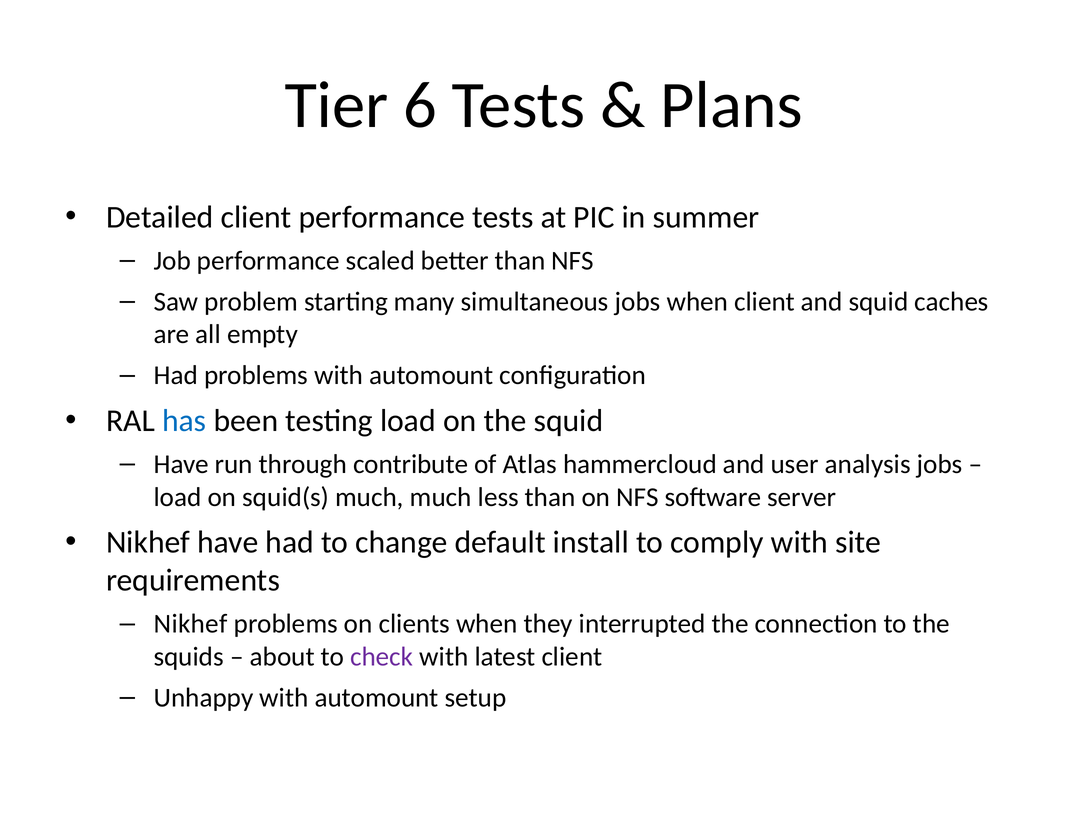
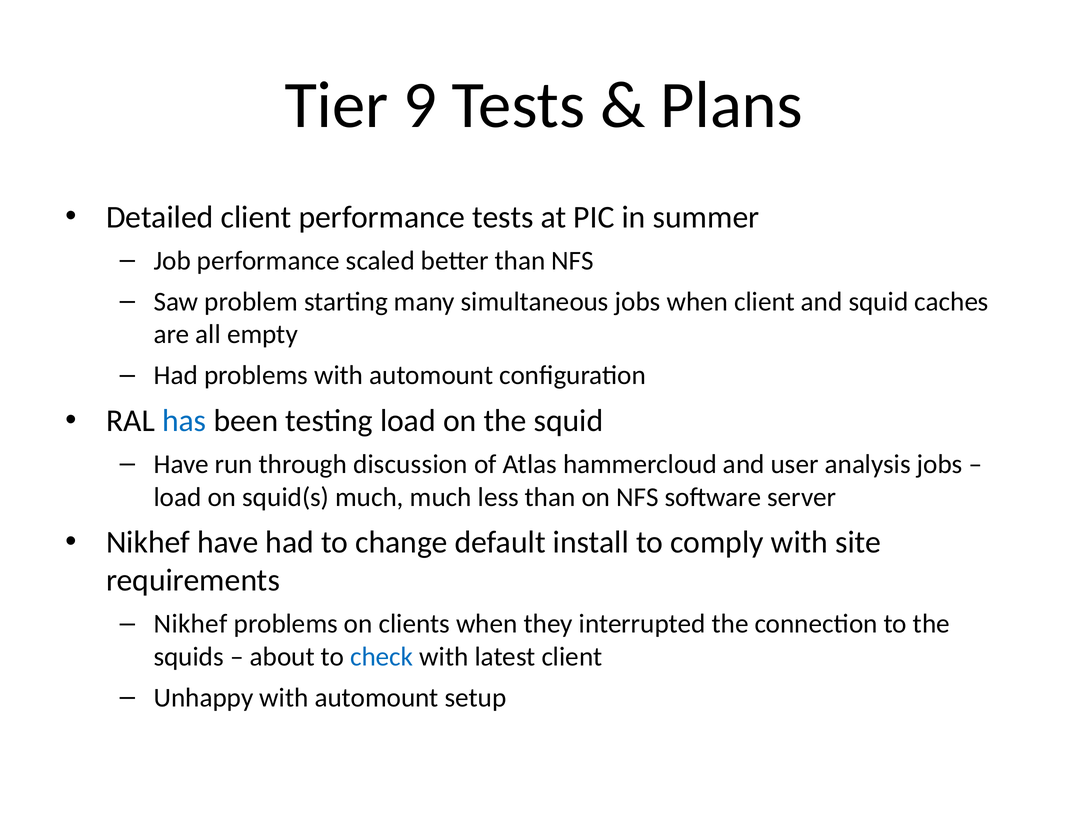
6: 6 -> 9
contribute: contribute -> discussion
check colour: purple -> blue
